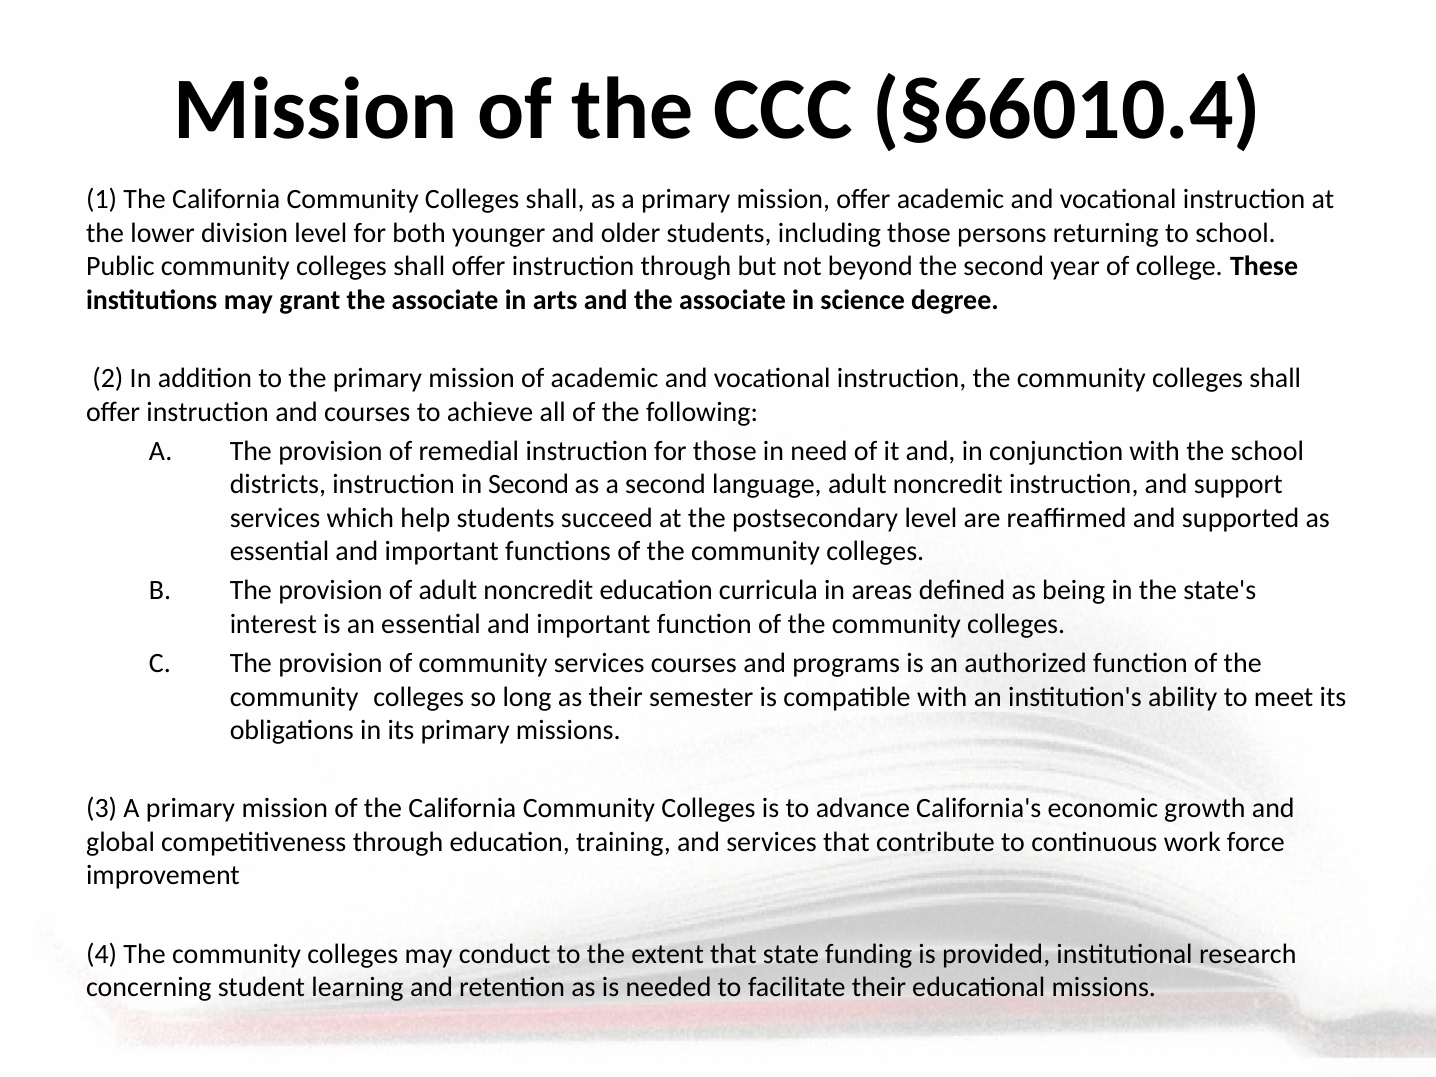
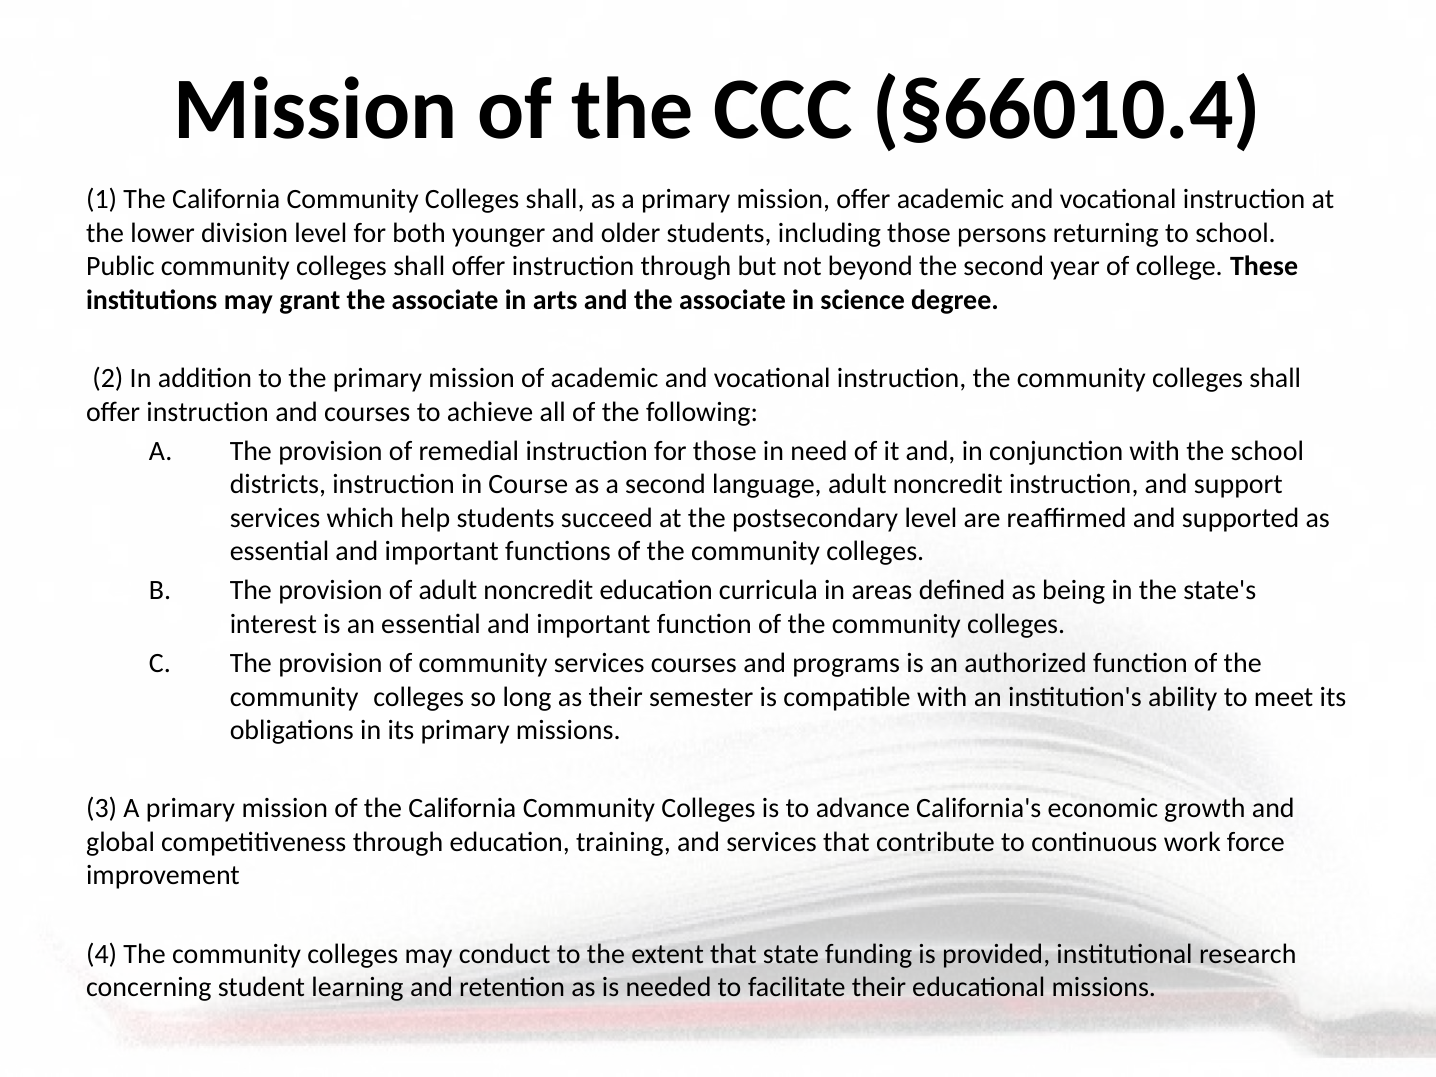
in Second: Second -> Course
